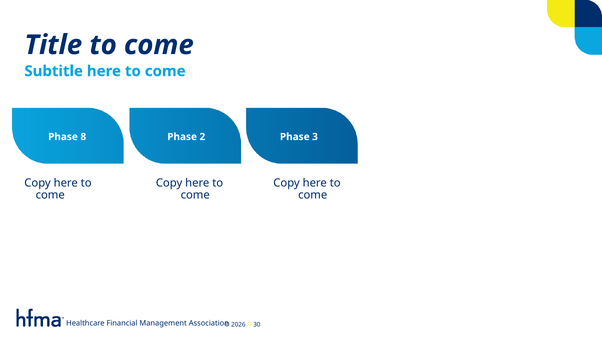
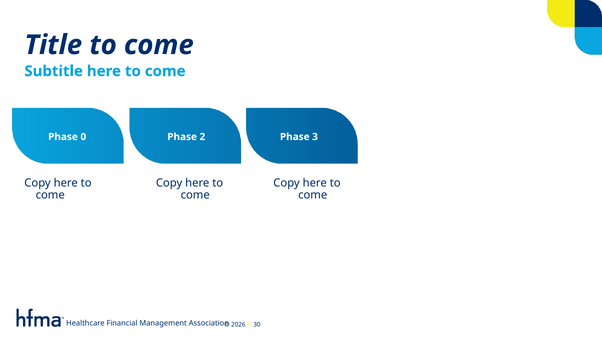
8: 8 -> 0
